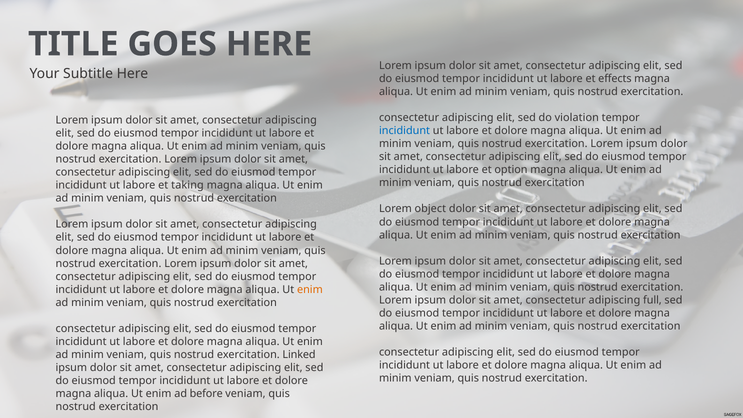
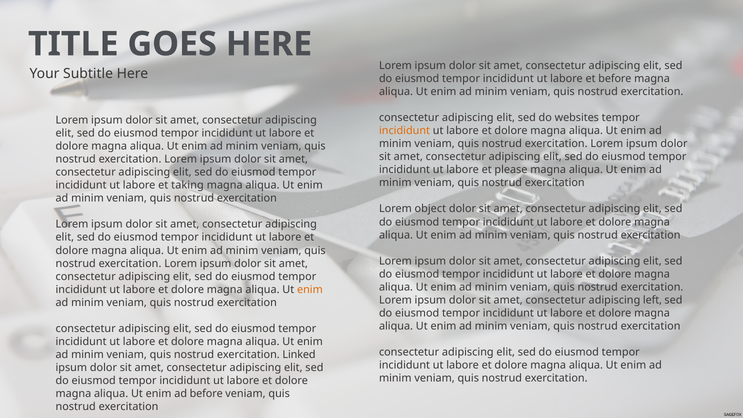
et effects: effects -> before
violation: violation -> websites
incididunt at (405, 131) colour: blue -> orange
option: option -> please
full: full -> left
